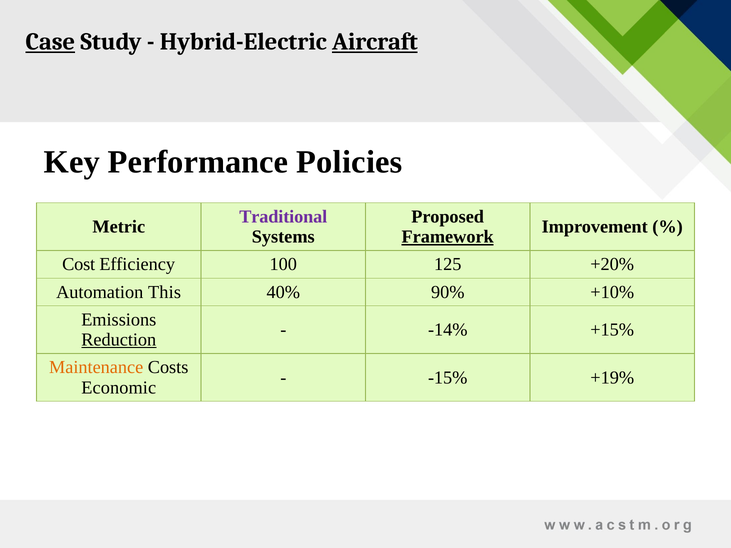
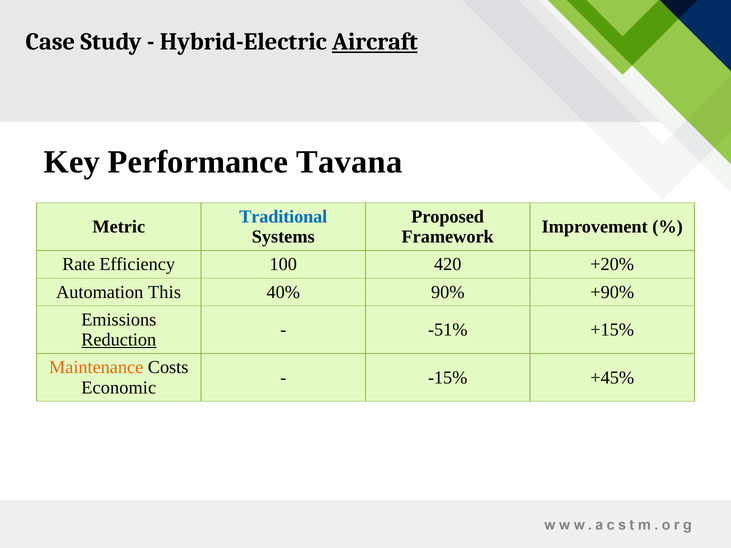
Case underline: present -> none
Policies: Policies -> Tavana
Traditional colour: purple -> blue
Framework underline: present -> none
Cost: Cost -> Rate
125: 125 -> 420
+10%: +10% -> +90%
-14%: -14% -> -51%
+19%: +19% -> +45%
